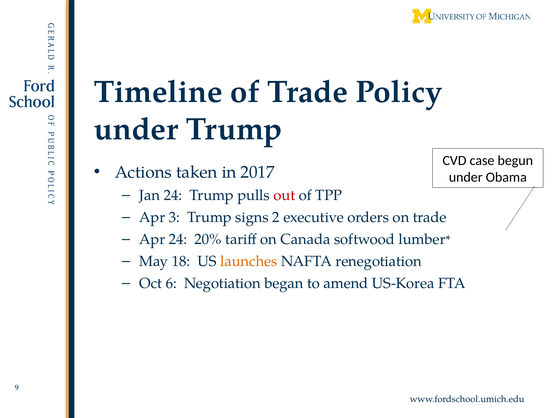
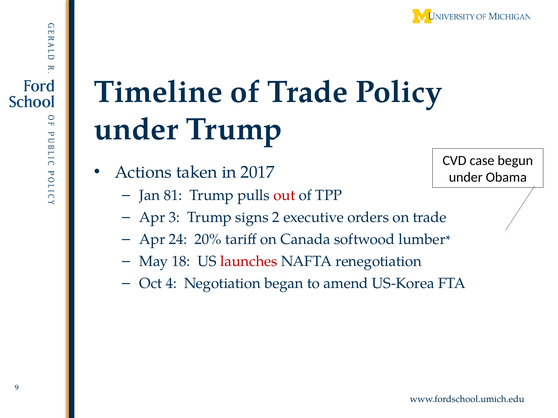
Jan 24: 24 -> 81
launches colour: orange -> red
6: 6 -> 4
